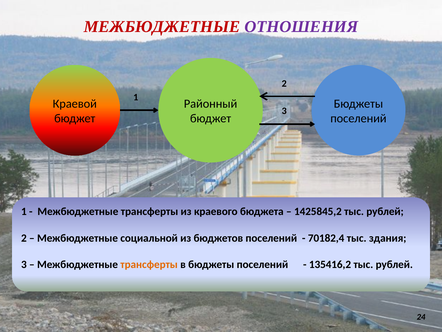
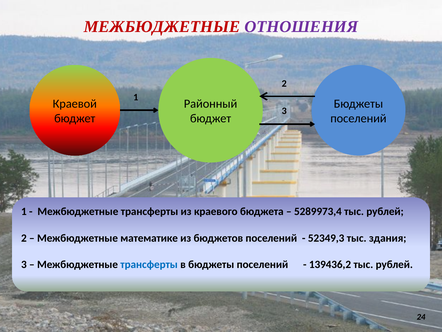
1425845,2: 1425845,2 -> 5289973,4
социальной: социальной -> математике
70182,4: 70182,4 -> 52349,3
трансферты at (149, 264) colour: orange -> blue
135416,2: 135416,2 -> 139436,2
